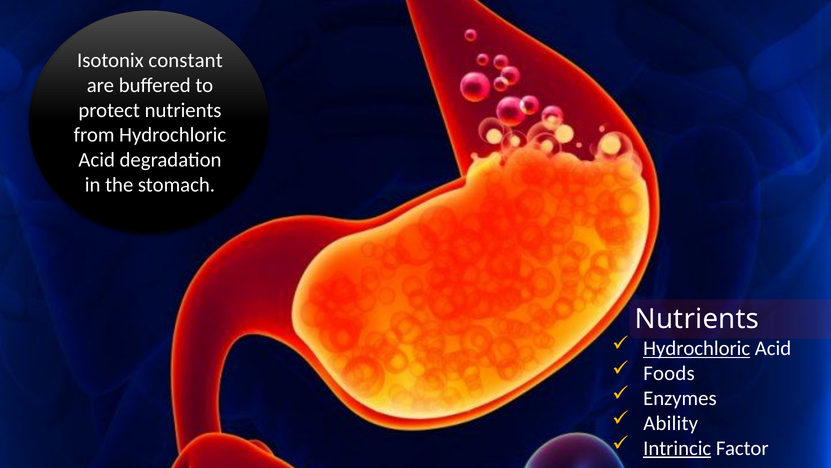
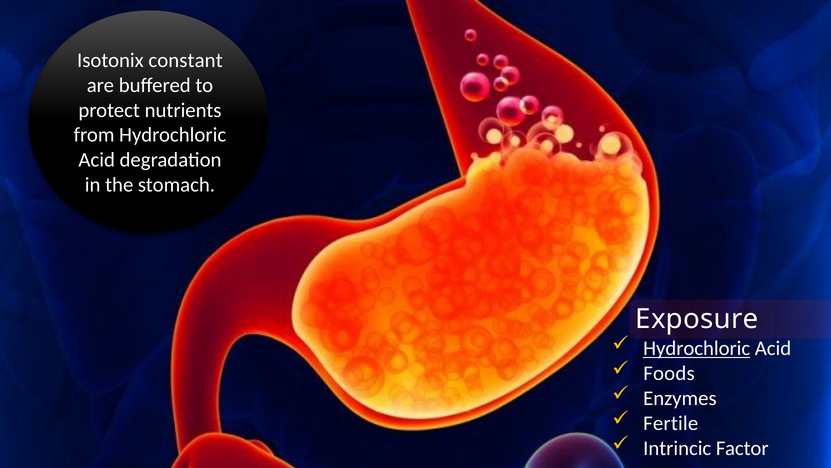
Nutrients at (697, 318): Nutrients -> Exposure
Ability: Ability -> Fertile
Intrincic underline: present -> none
